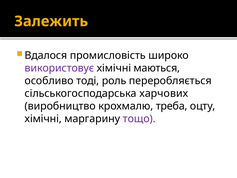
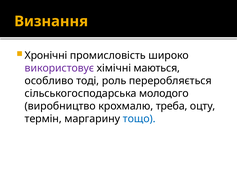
Залежить: Залежить -> Визнання
Вдалося: Вдалося -> Хронічні
харчових: харчових -> молодого
хімічні at (43, 119): хімічні -> термін
тощо colour: purple -> blue
